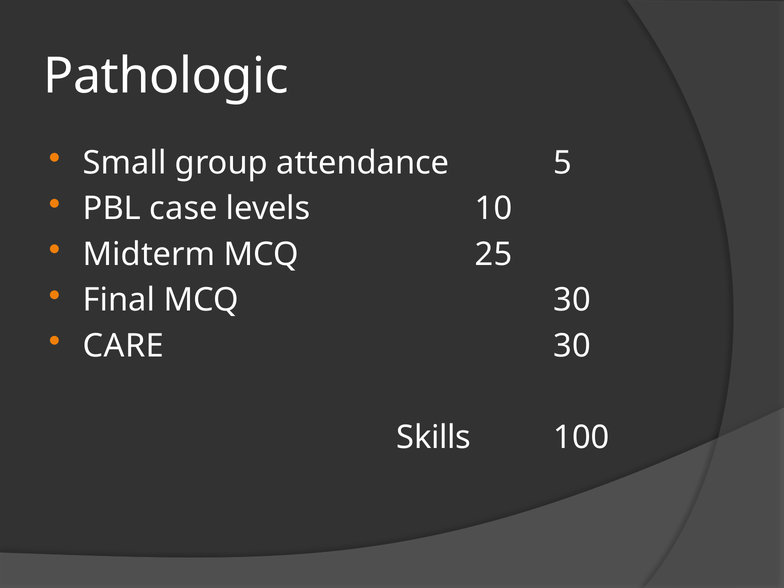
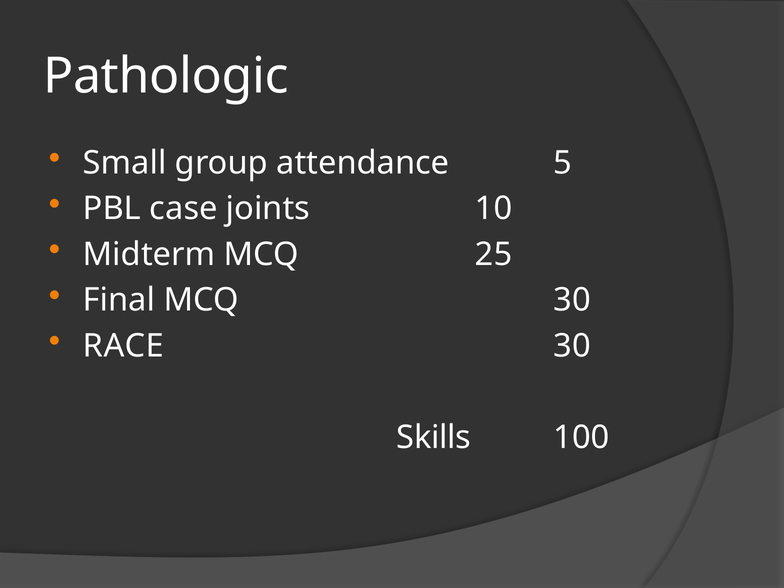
levels: levels -> joints
CARE: CARE -> RACE
